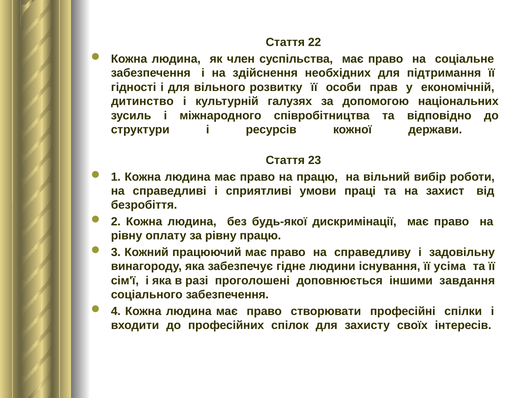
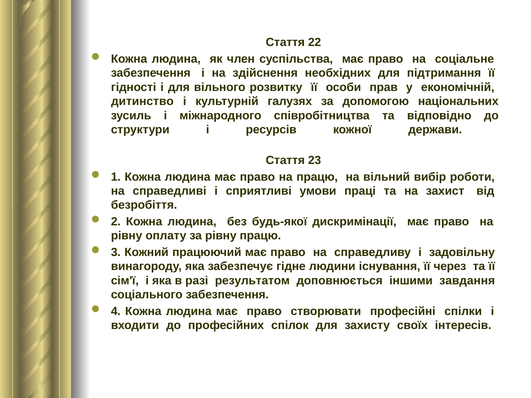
усіма: усіма -> через
проголошені: проголошені -> результатом
